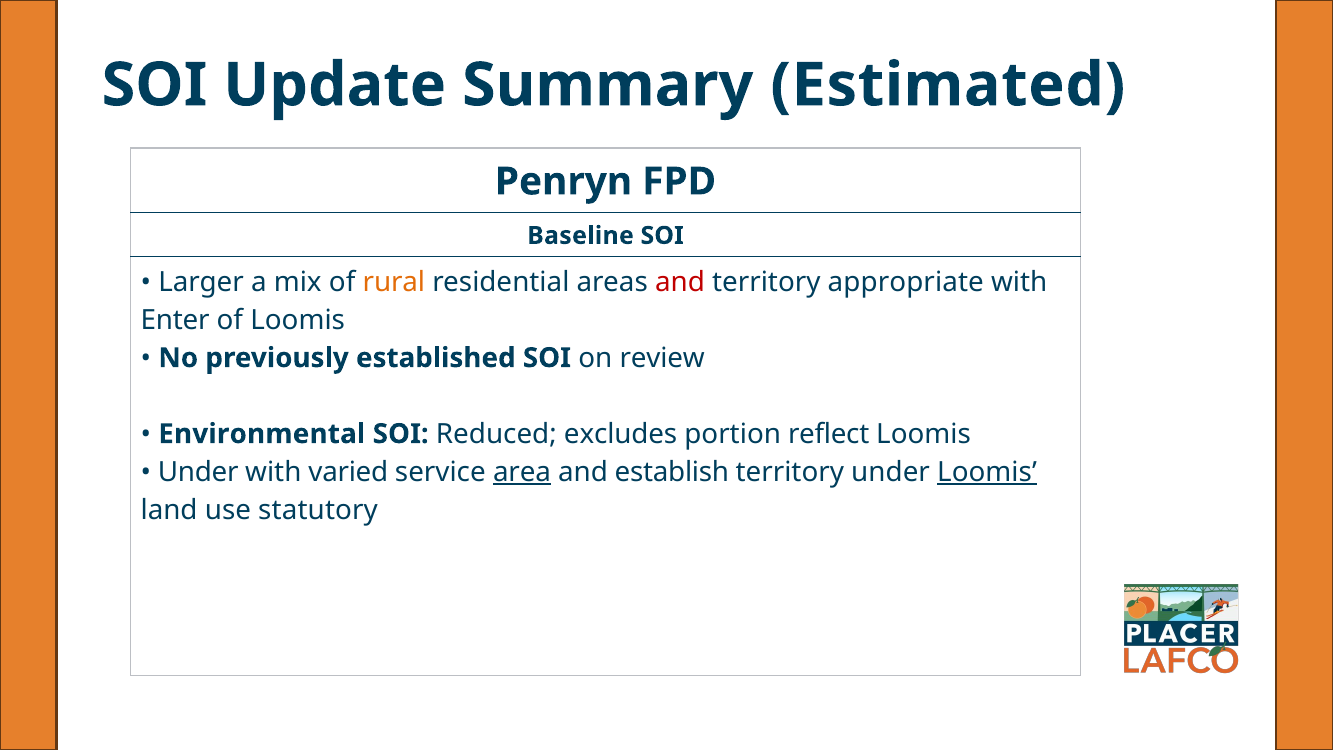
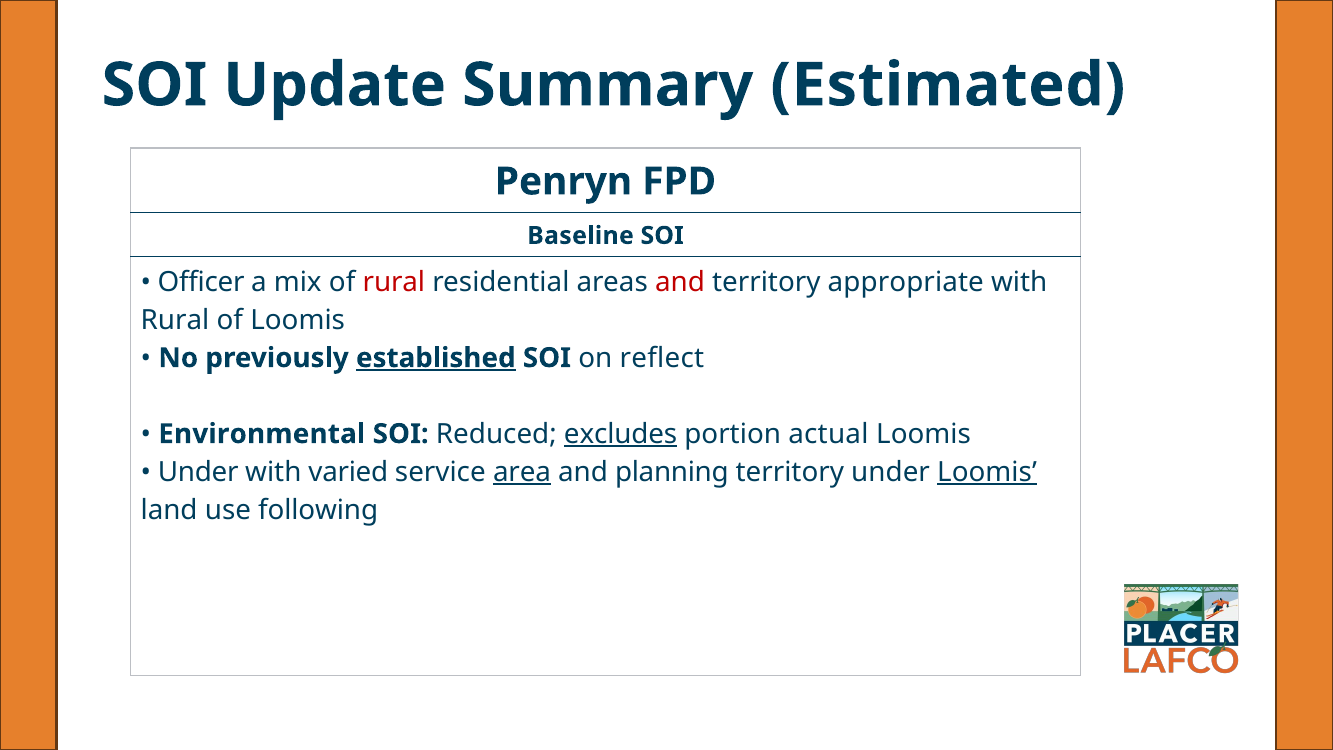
Larger: Larger -> Officer
rural at (394, 282) colour: orange -> red
Enter at (175, 320): Enter -> Rural
established underline: none -> present
review: review -> reflect
excludes underline: none -> present
reflect: reflect -> actual
establish: establish -> planning
statutory: statutory -> following
